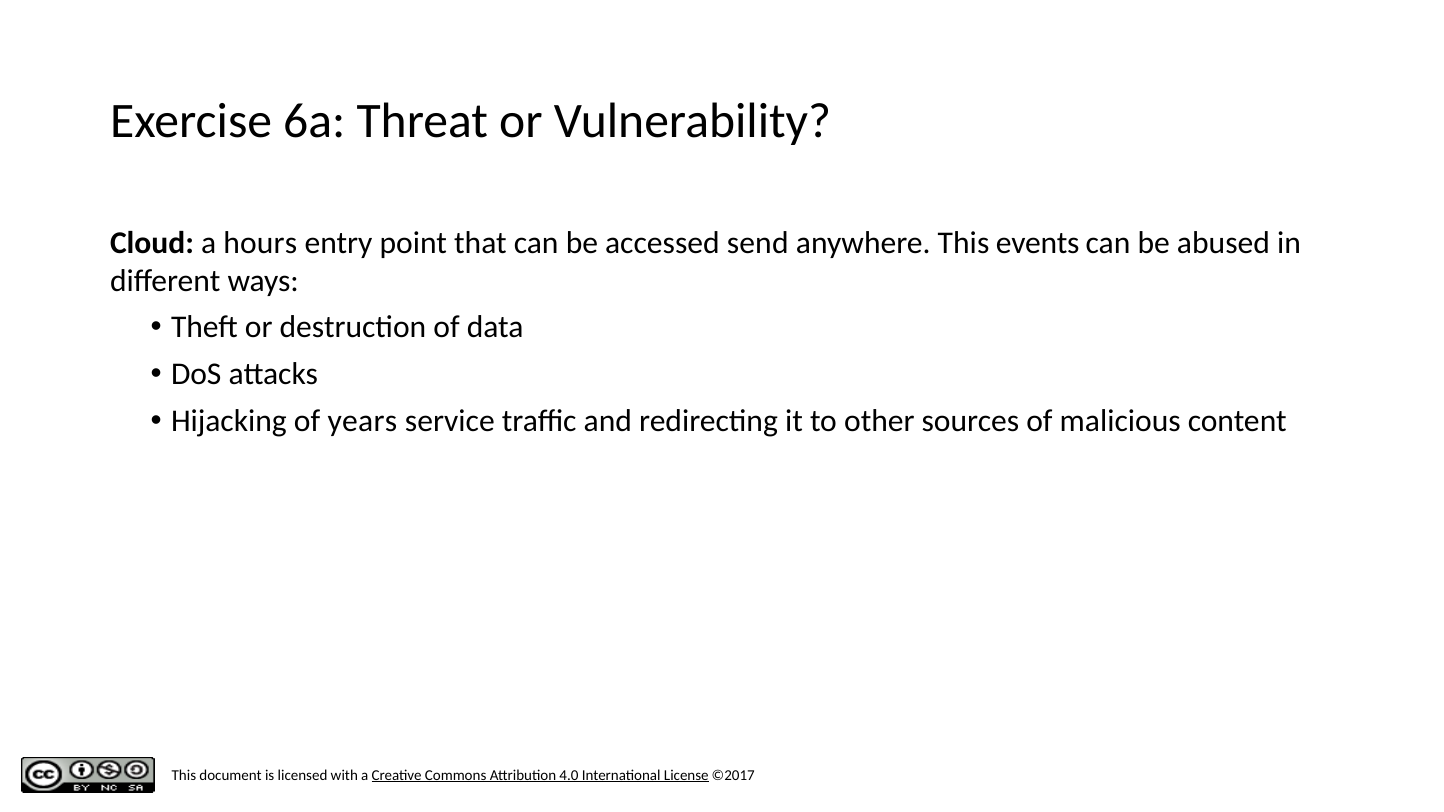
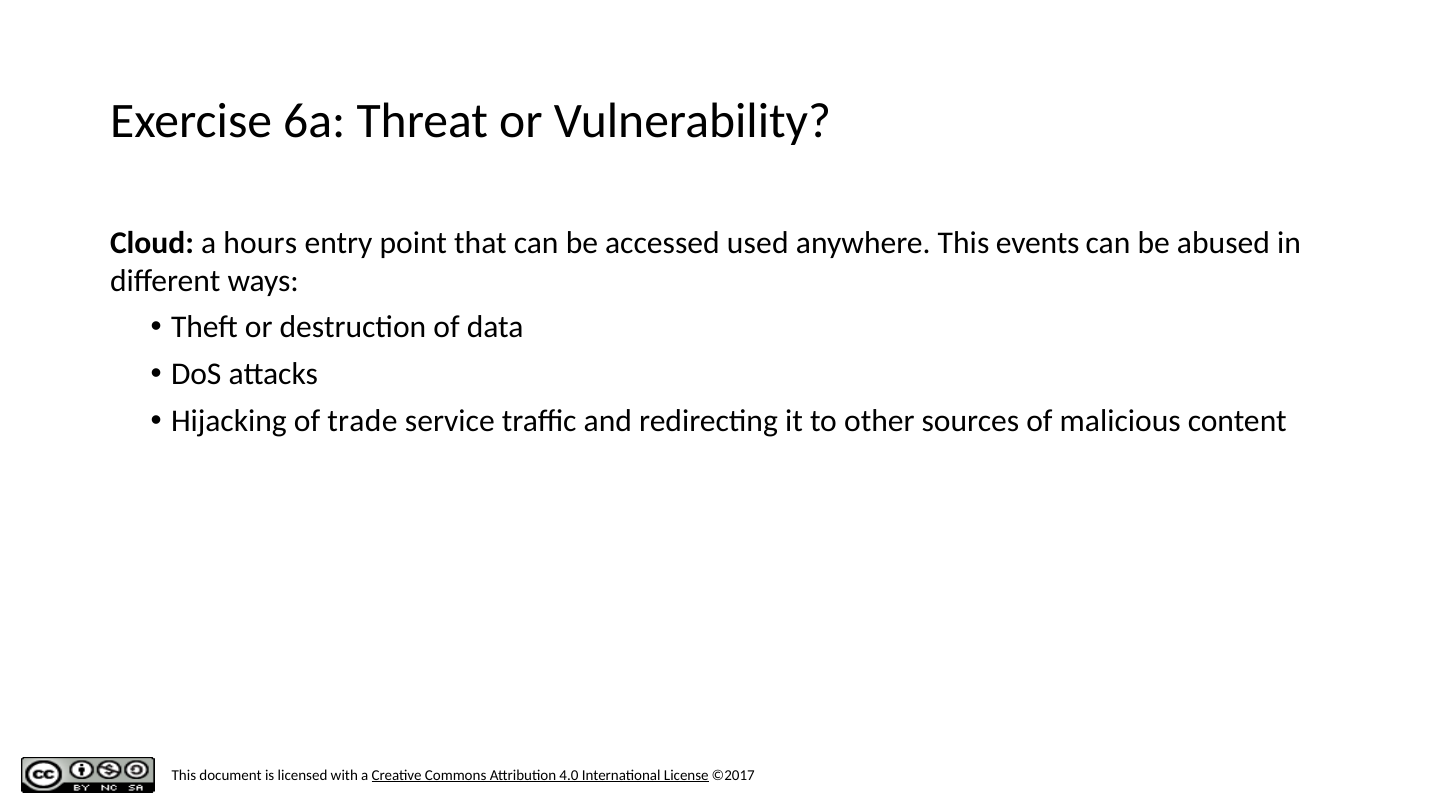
send: send -> used
years: years -> trade
